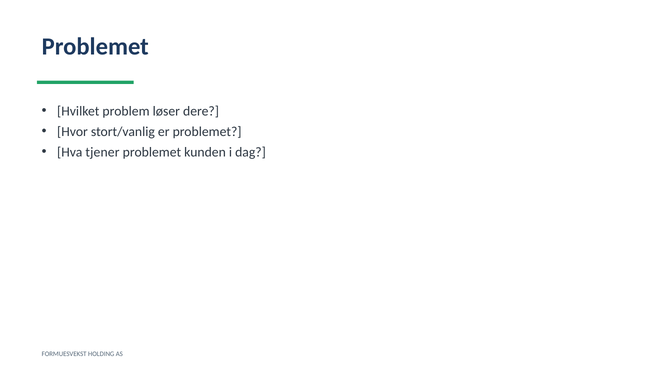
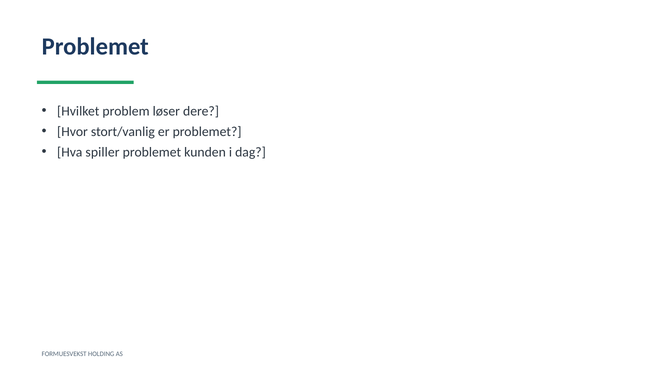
tjener: tjener -> spiller
